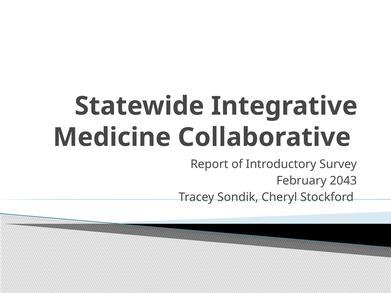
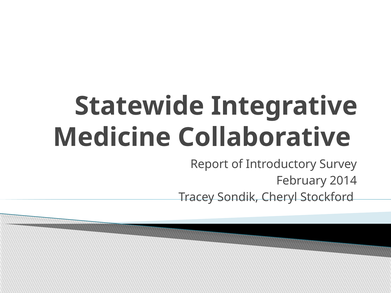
2043: 2043 -> 2014
